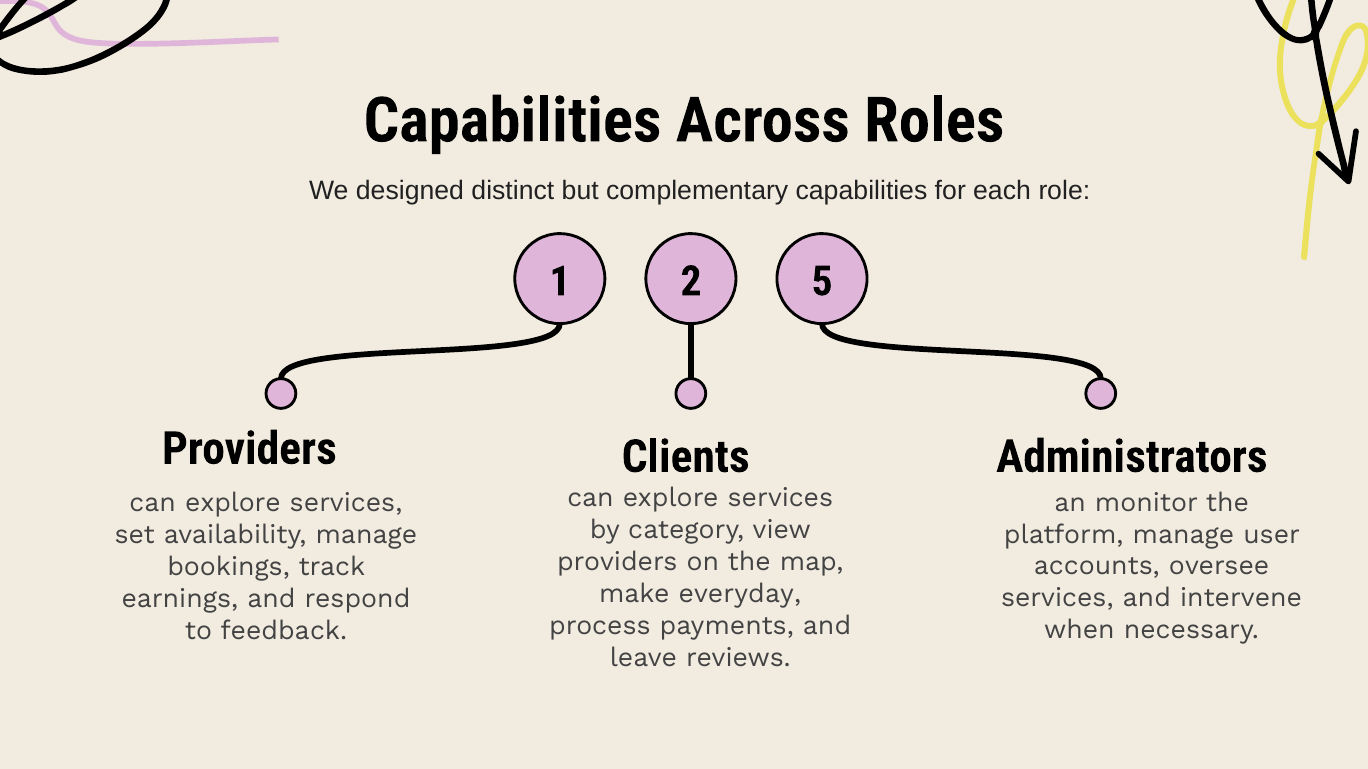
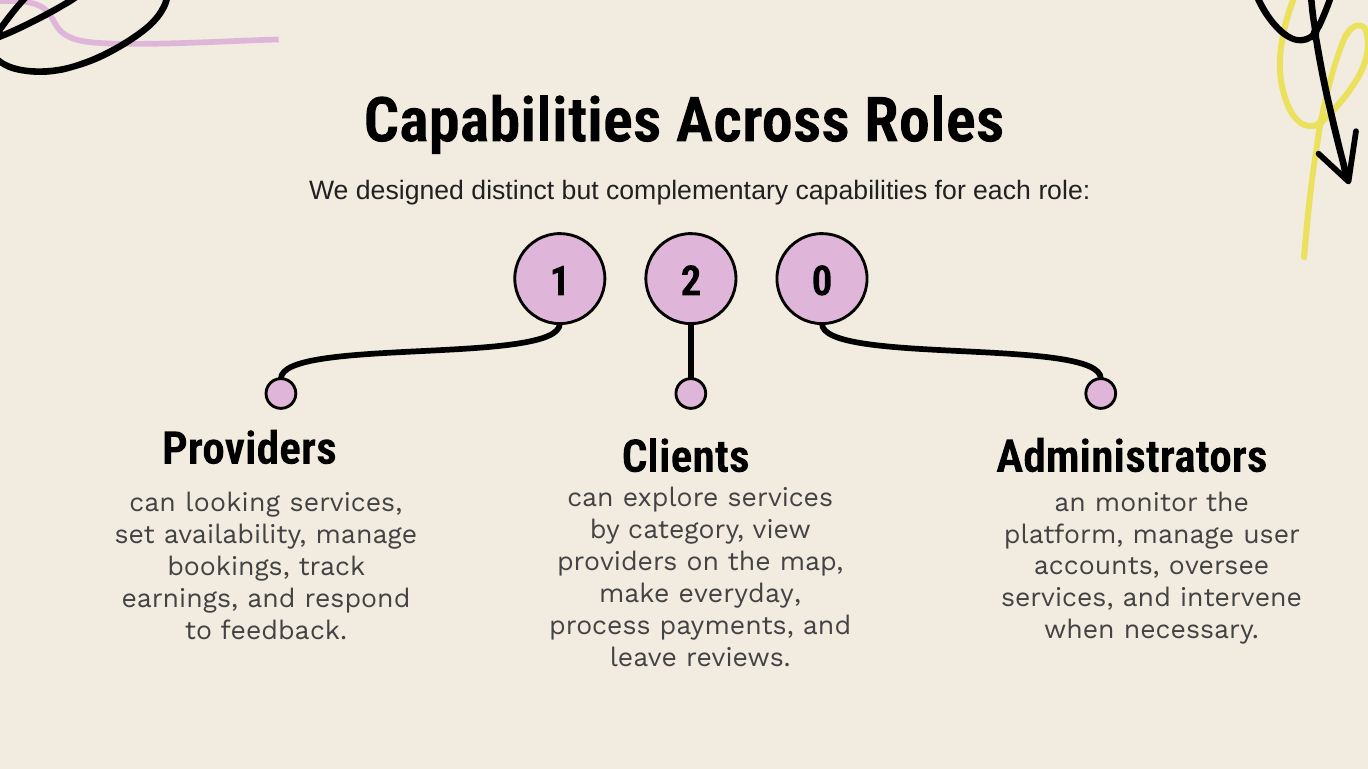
5: 5 -> 0
explore at (233, 503): explore -> looking
